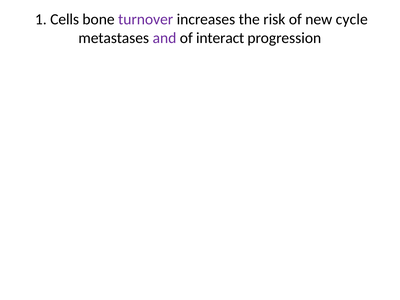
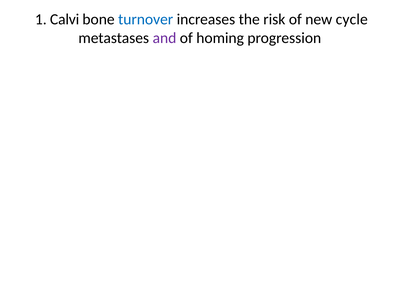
Cells: Cells -> Calvi
turnover colour: purple -> blue
interact: interact -> homing
